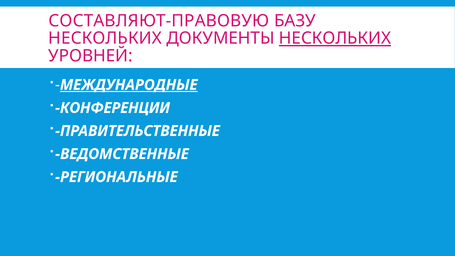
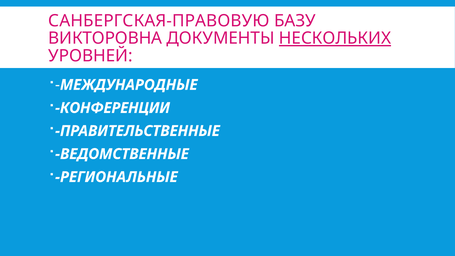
СОСТАВЛЯЮТ-ПРАВОВУЮ: СОСТАВЛЯЮТ-ПРАВОВУЮ -> САНБЕРГСКАЯ-ПРАВОВУЮ
НЕСКОЛЬКИХ at (105, 38): НЕСКОЛЬКИХ -> ВИКТОРОВНА
МЕЖДУНАРОДНЫЕ underline: present -> none
